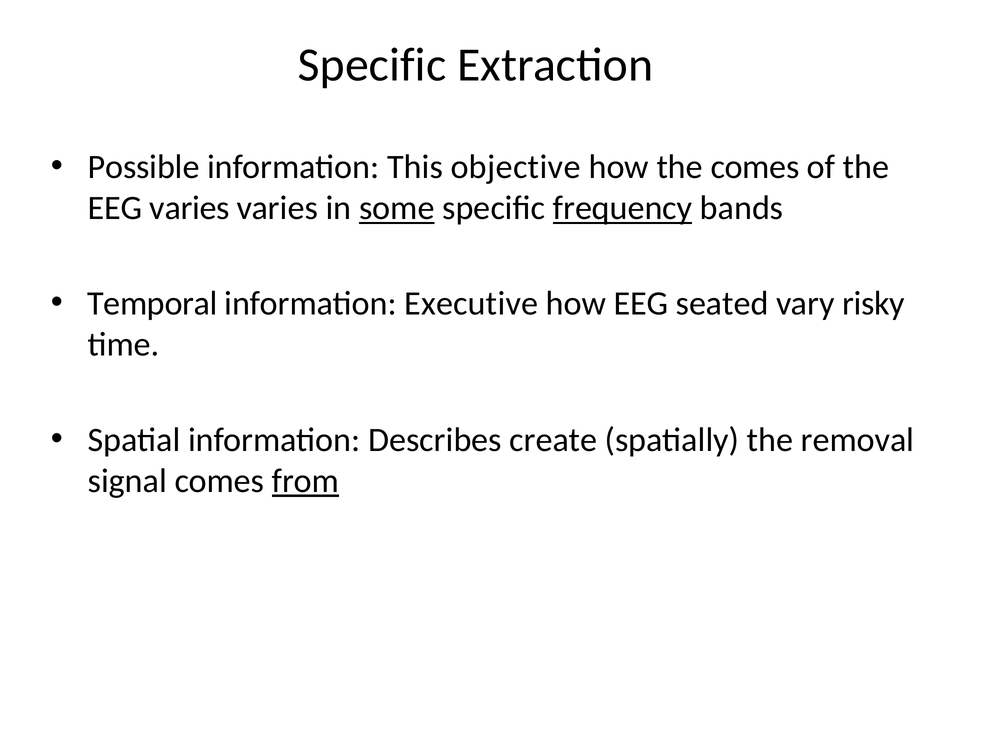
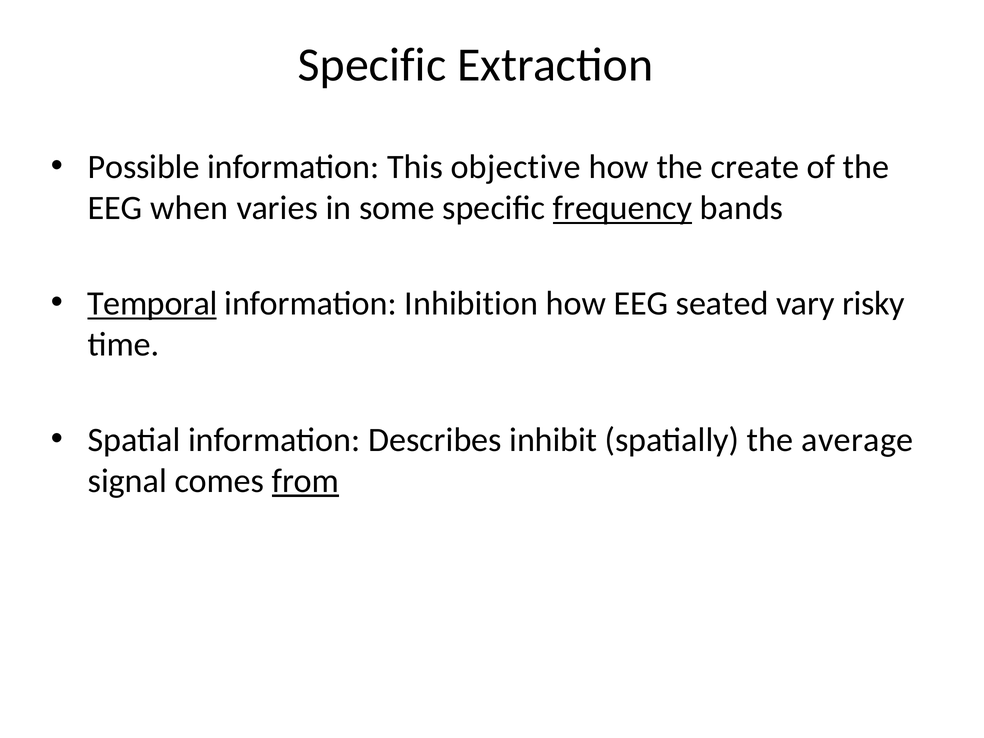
the comes: comes -> create
EEG varies: varies -> when
some underline: present -> none
Temporal underline: none -> present
Executive: Executive -> Inhibition
create: create -> inhibit
removal: removal -> average
